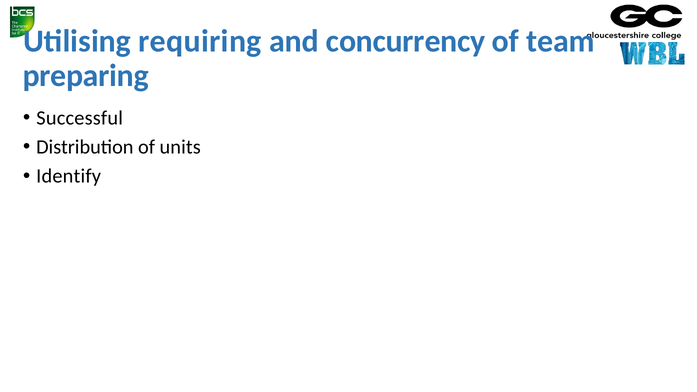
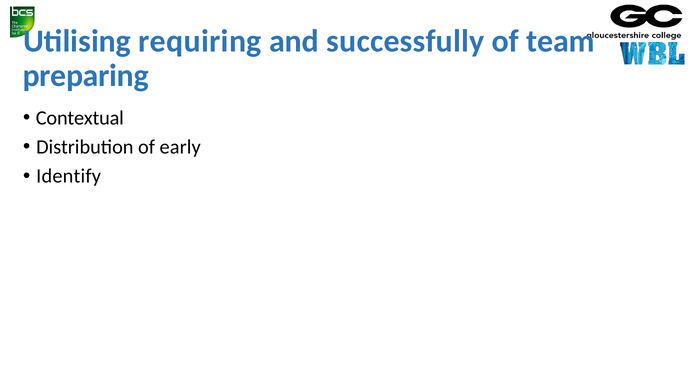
concurrency: concurrency -> successfully
Successful: Successful -> Contextual
units: units -> early
